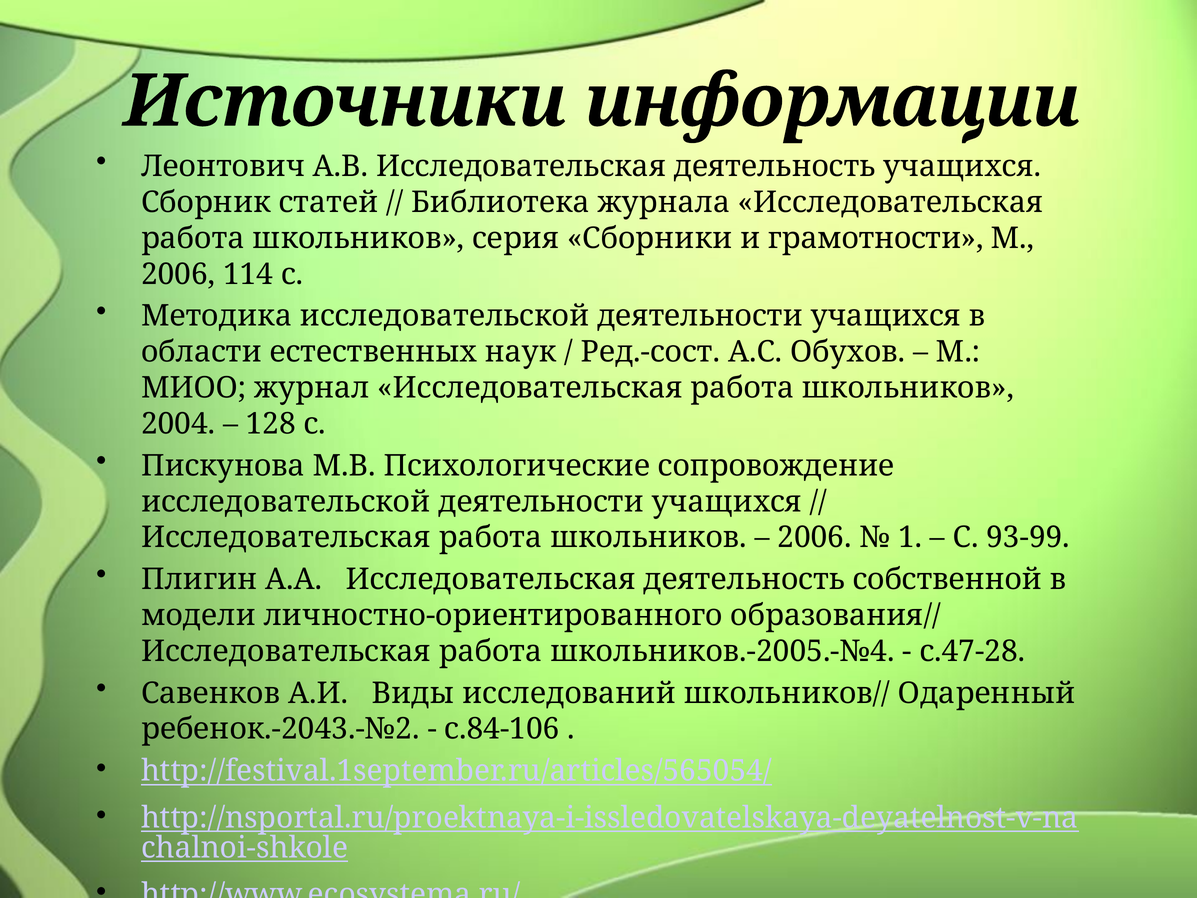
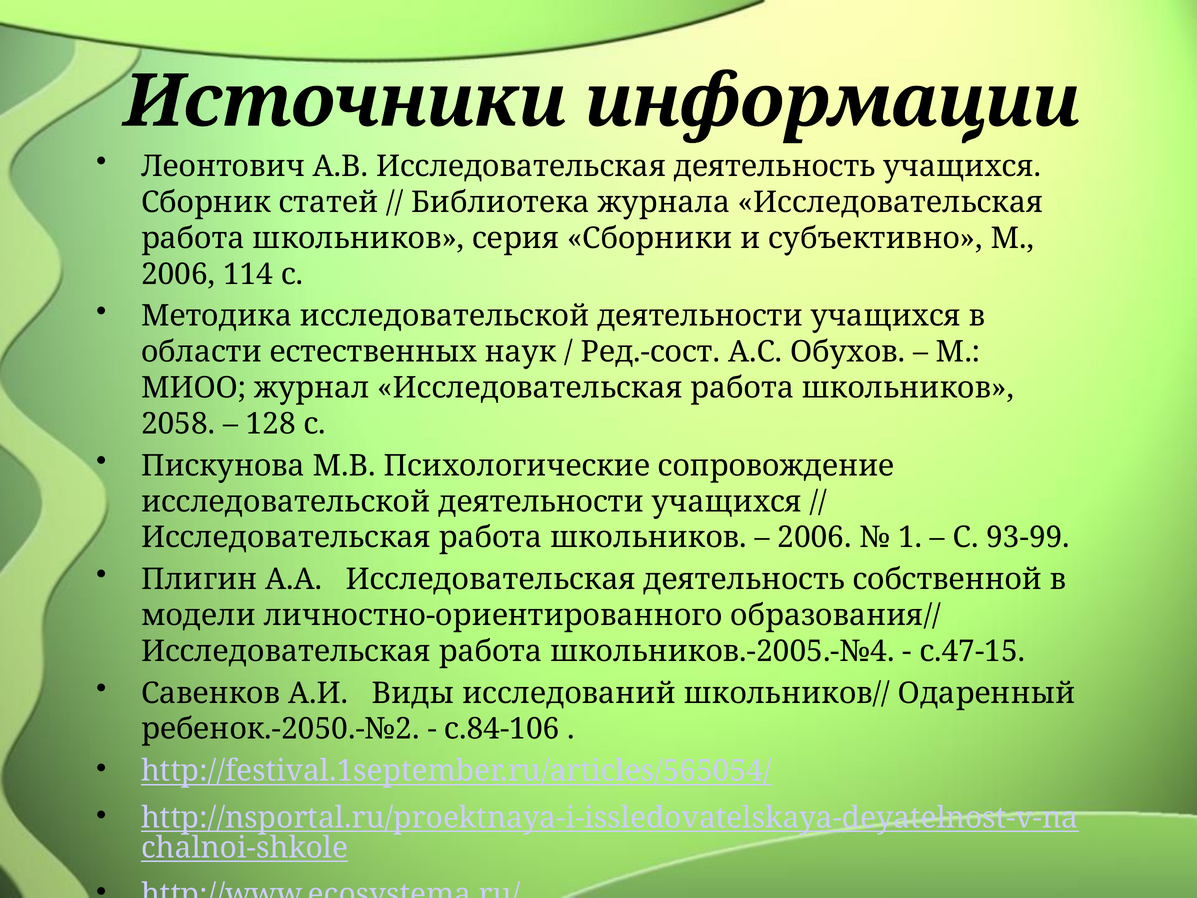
грамотности: грамотности -> субъективно
2004: 2004 -> 2058
с.47-28: с.47-28 -> с.47-15
ребенок.-2043.-№2: ребенок.-2043.-№2 -> ребенок.-2050.-№2
